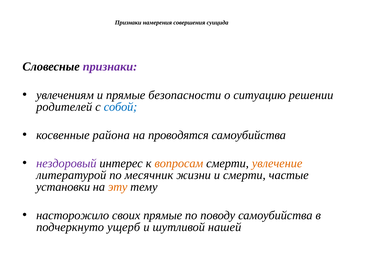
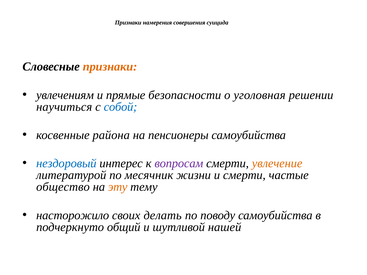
признаки at (110, 67) colour: purple -> orange
ситуацию: ситуацию -> уголовная
родителей: родителей -> научиться
проводятся: проводятся -> пенсионеры
нездоровый colour: purple -> blue
вопросам colour: orange -> purple
установки: установки -> общество
своих прямые: прямые -> делать
ущерб: ущерб -> общий
